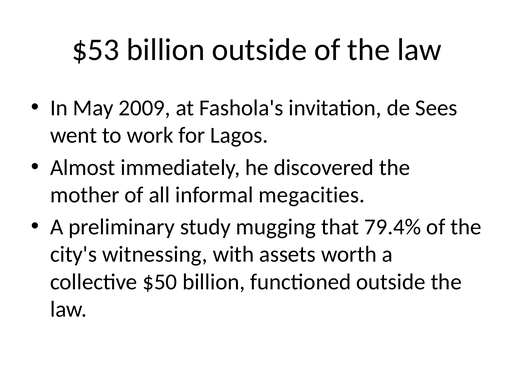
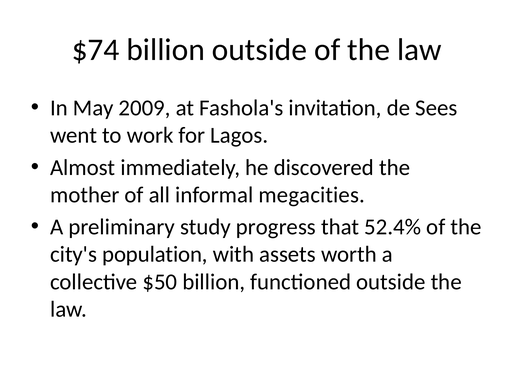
$53: $53 -> $74
mugging: mugging -> progress
79.4%: 79.4% -> 52.4%
witnessing: witnessing -> population
